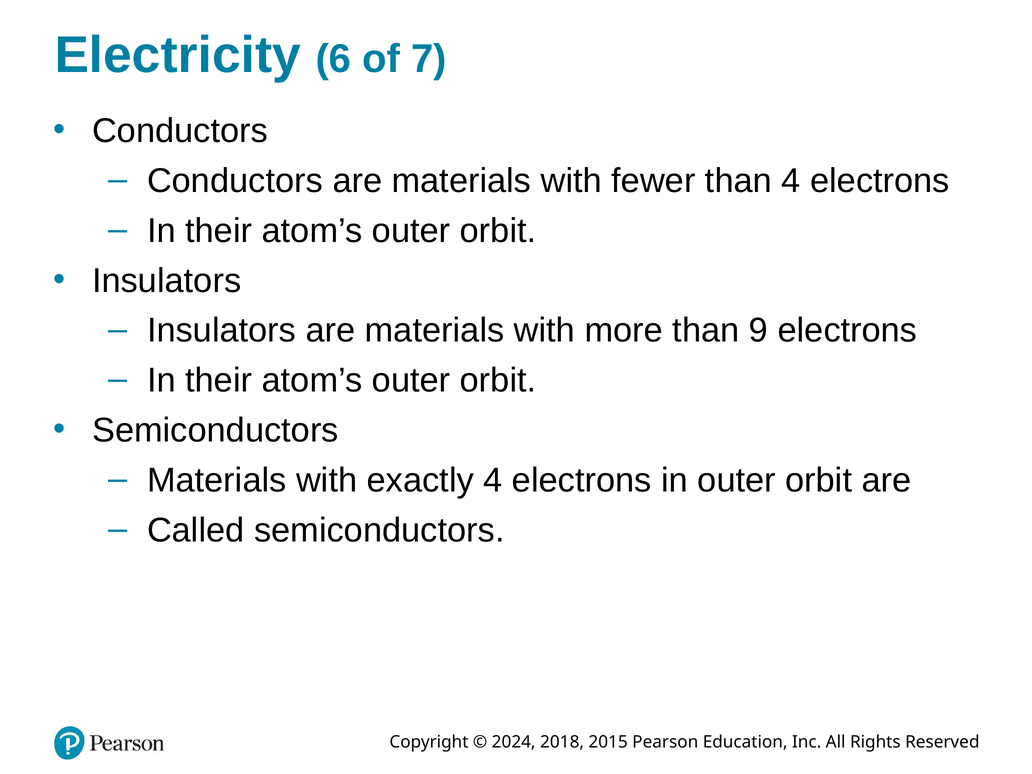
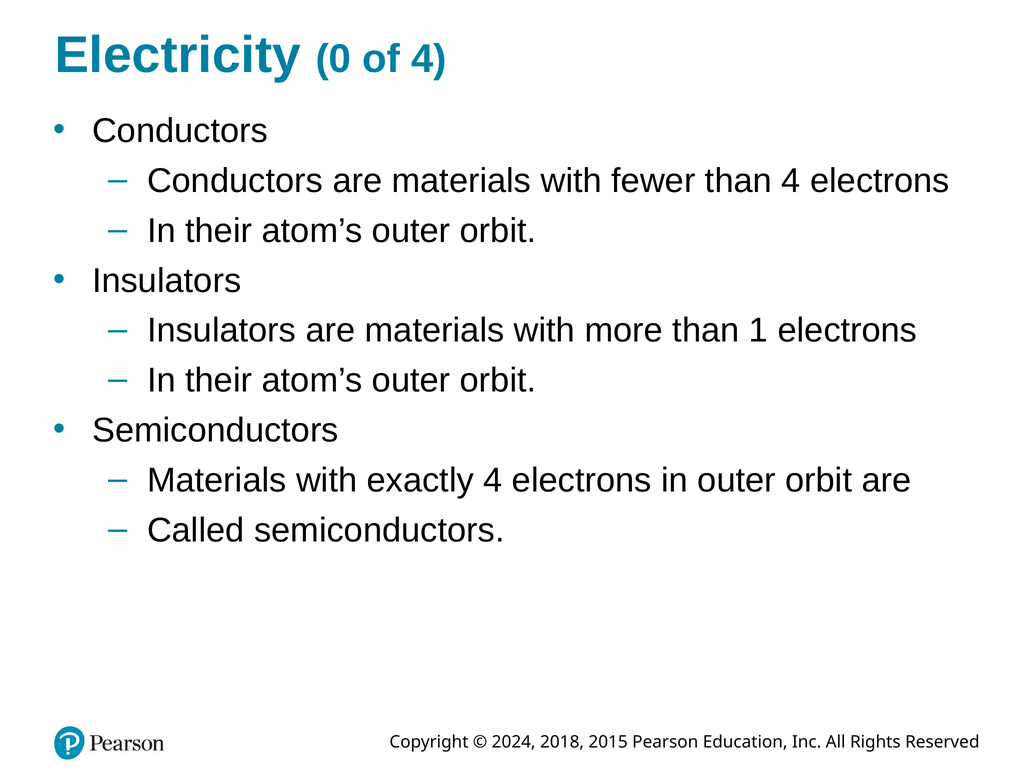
6: 6 -> 0
of 7: 7 -> 4
9: 9 -> 1
